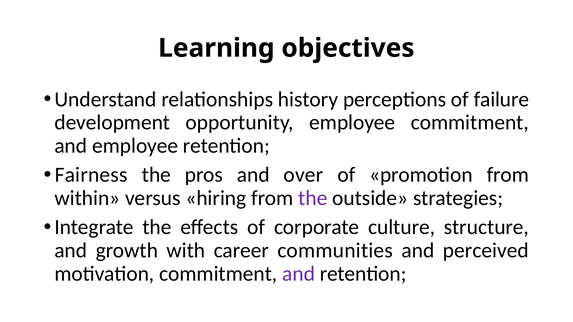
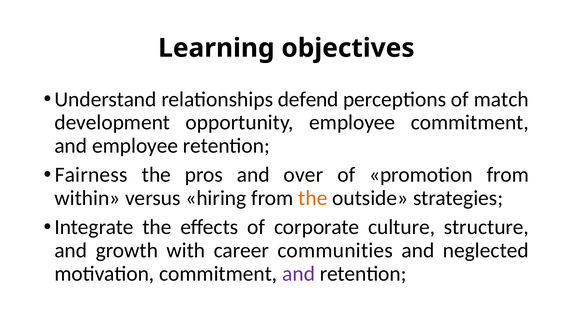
history: history -> defend
failure: failure -> match
the at (313, 198) colour: purple -> orange
perceived: perceived -> neglected
